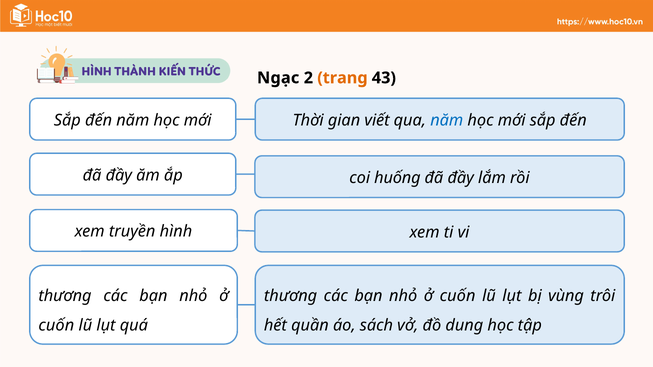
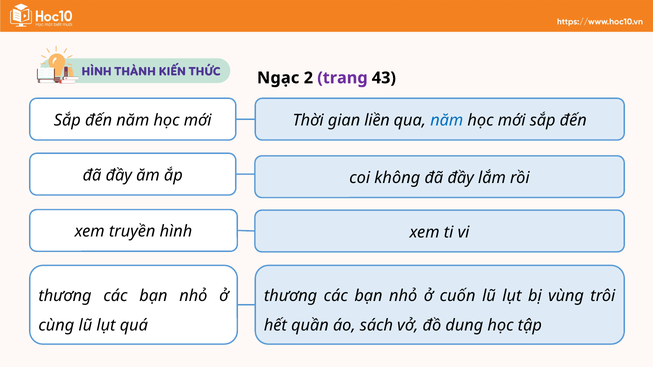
trang colour: orange -> purple
viết: viết -> liền
huống: huống -> không
cuốn at (56, 326): cuốn -> cùng
